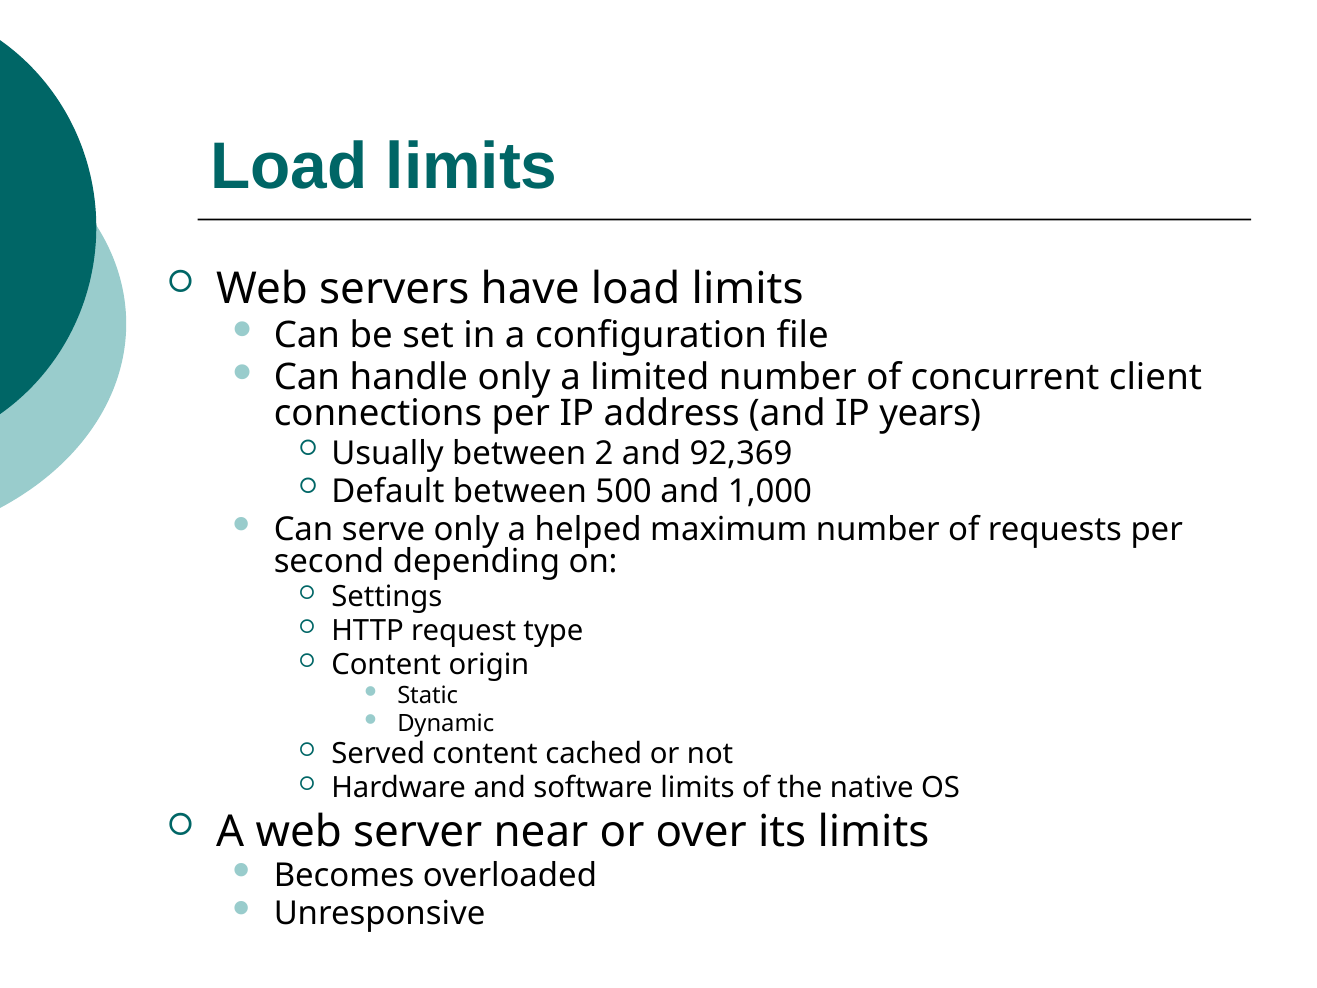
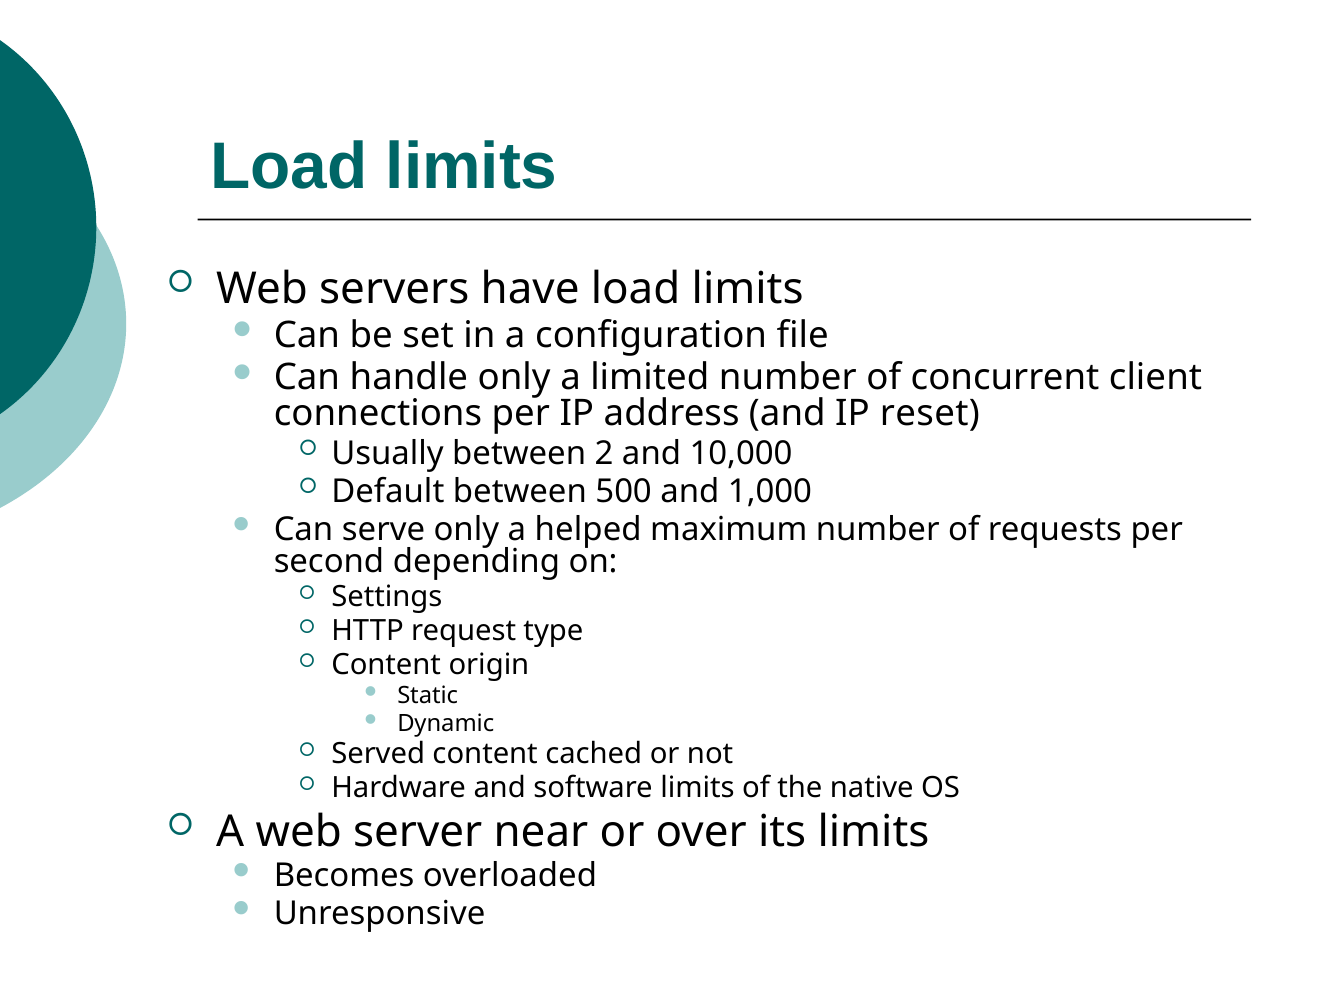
years: years -> reset
92,369: 92,369 -> 10,000
